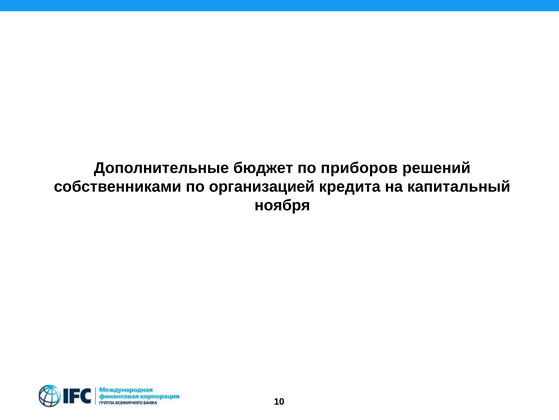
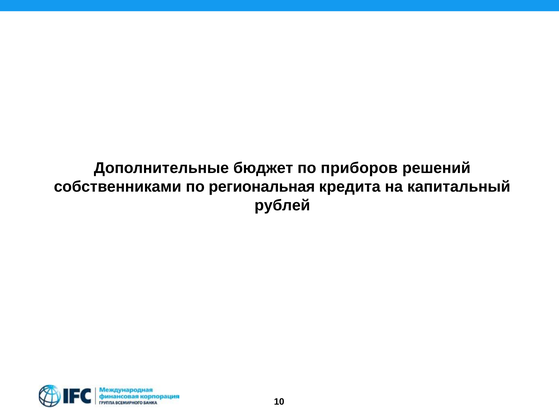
организацией: организацией -> региональная
ноября: ноября -> рублей
